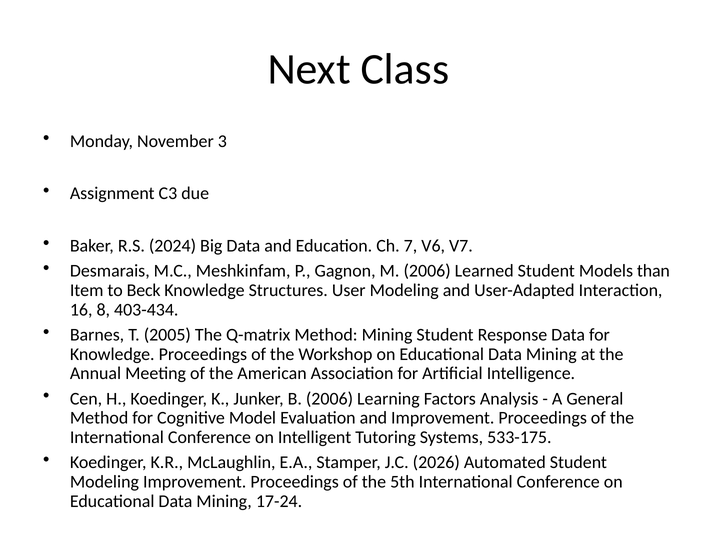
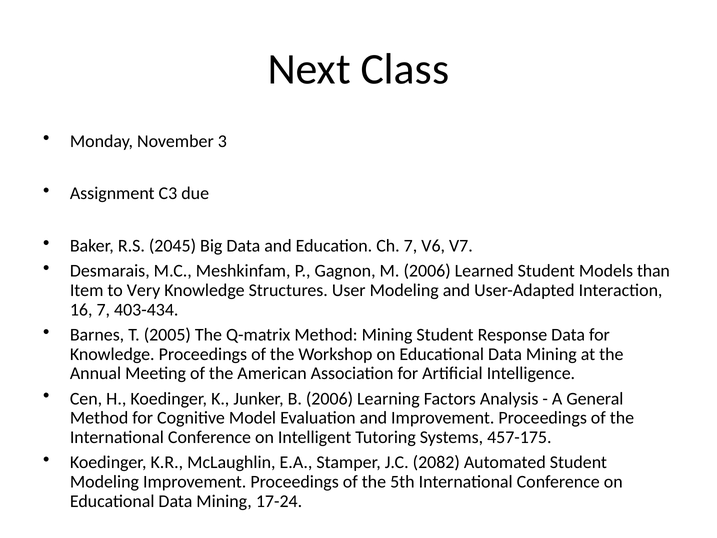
2024: 2024 -> 2045
Beck: Beck -> Very
16 8: 8 -> 7
533-175: 533-175 -> 457-175
2026: 2026 -> 2082
